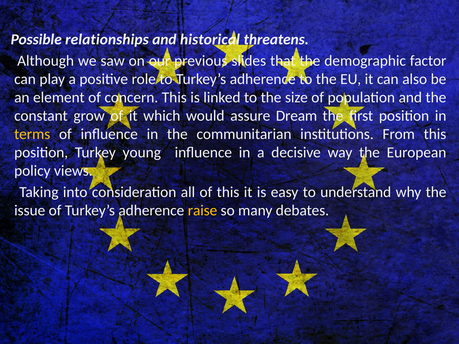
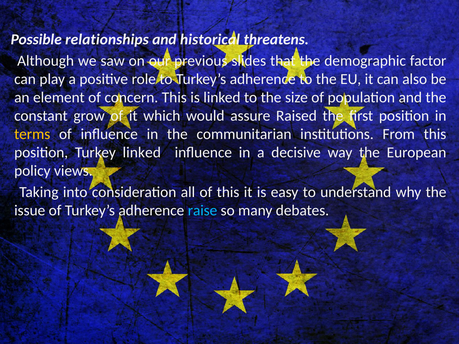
Dream: Dream -> Raised
Turkey young: young -> linked
raise colour: yellow -> light blue
